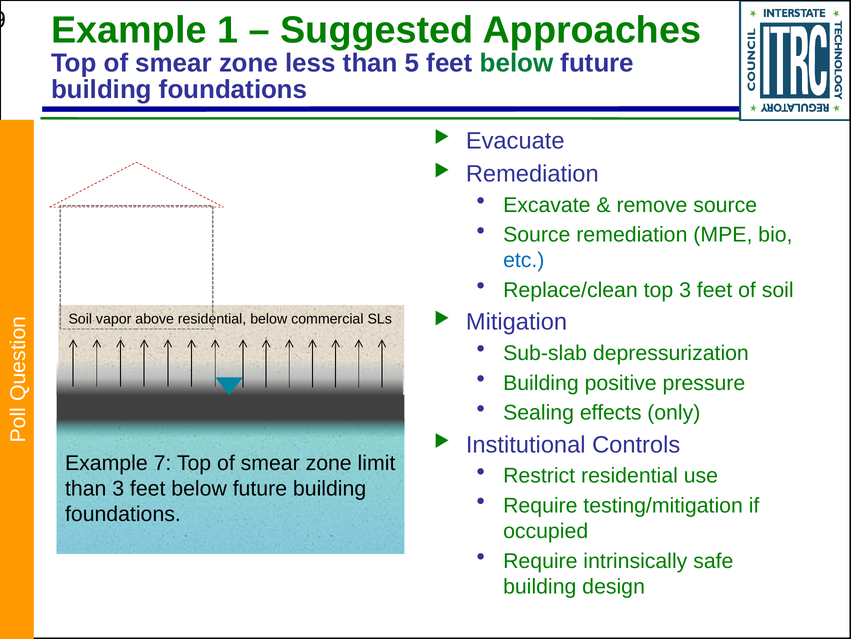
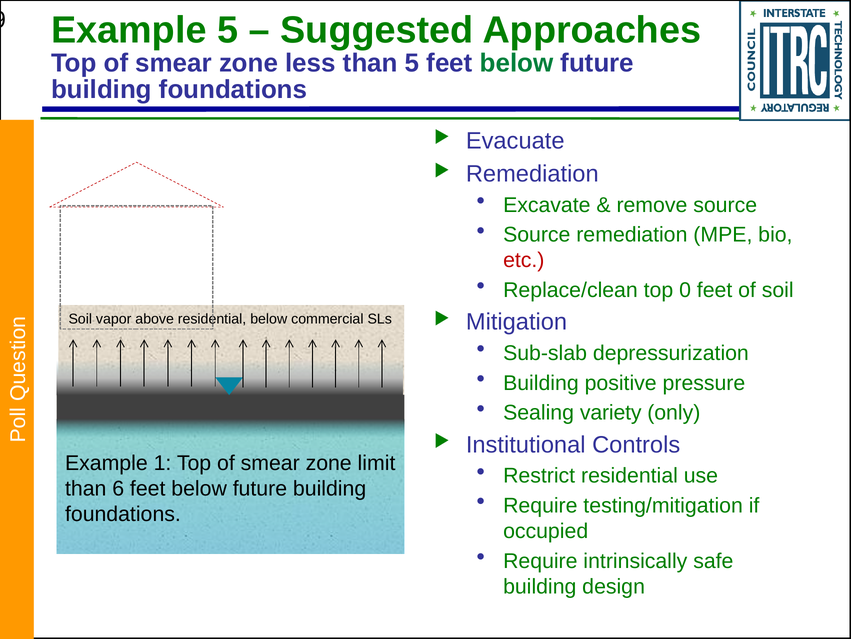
Example 1: 1 -> 5
etc colour: blue -> red
top 3: 3 -> 0
effects: effects -> variety
7: 7 -> 1
than 3: 3 -> 6
